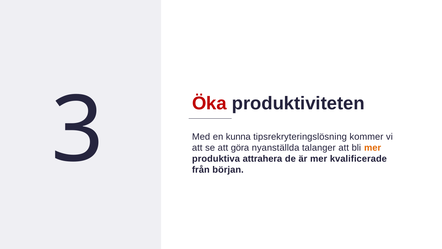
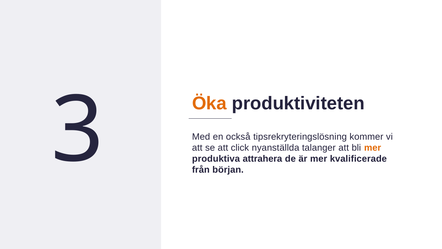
Öka colour: red -> orange
kunna: kunna -> också
göra: göra -> click
